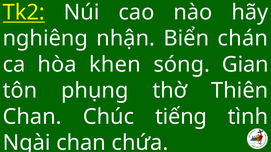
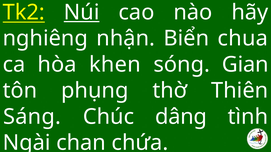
Núi underline: none -> present
chán: chán -> chua
Chan at (32, 117): Chan -> Sáng
tiếng: tiếng -> dâng
